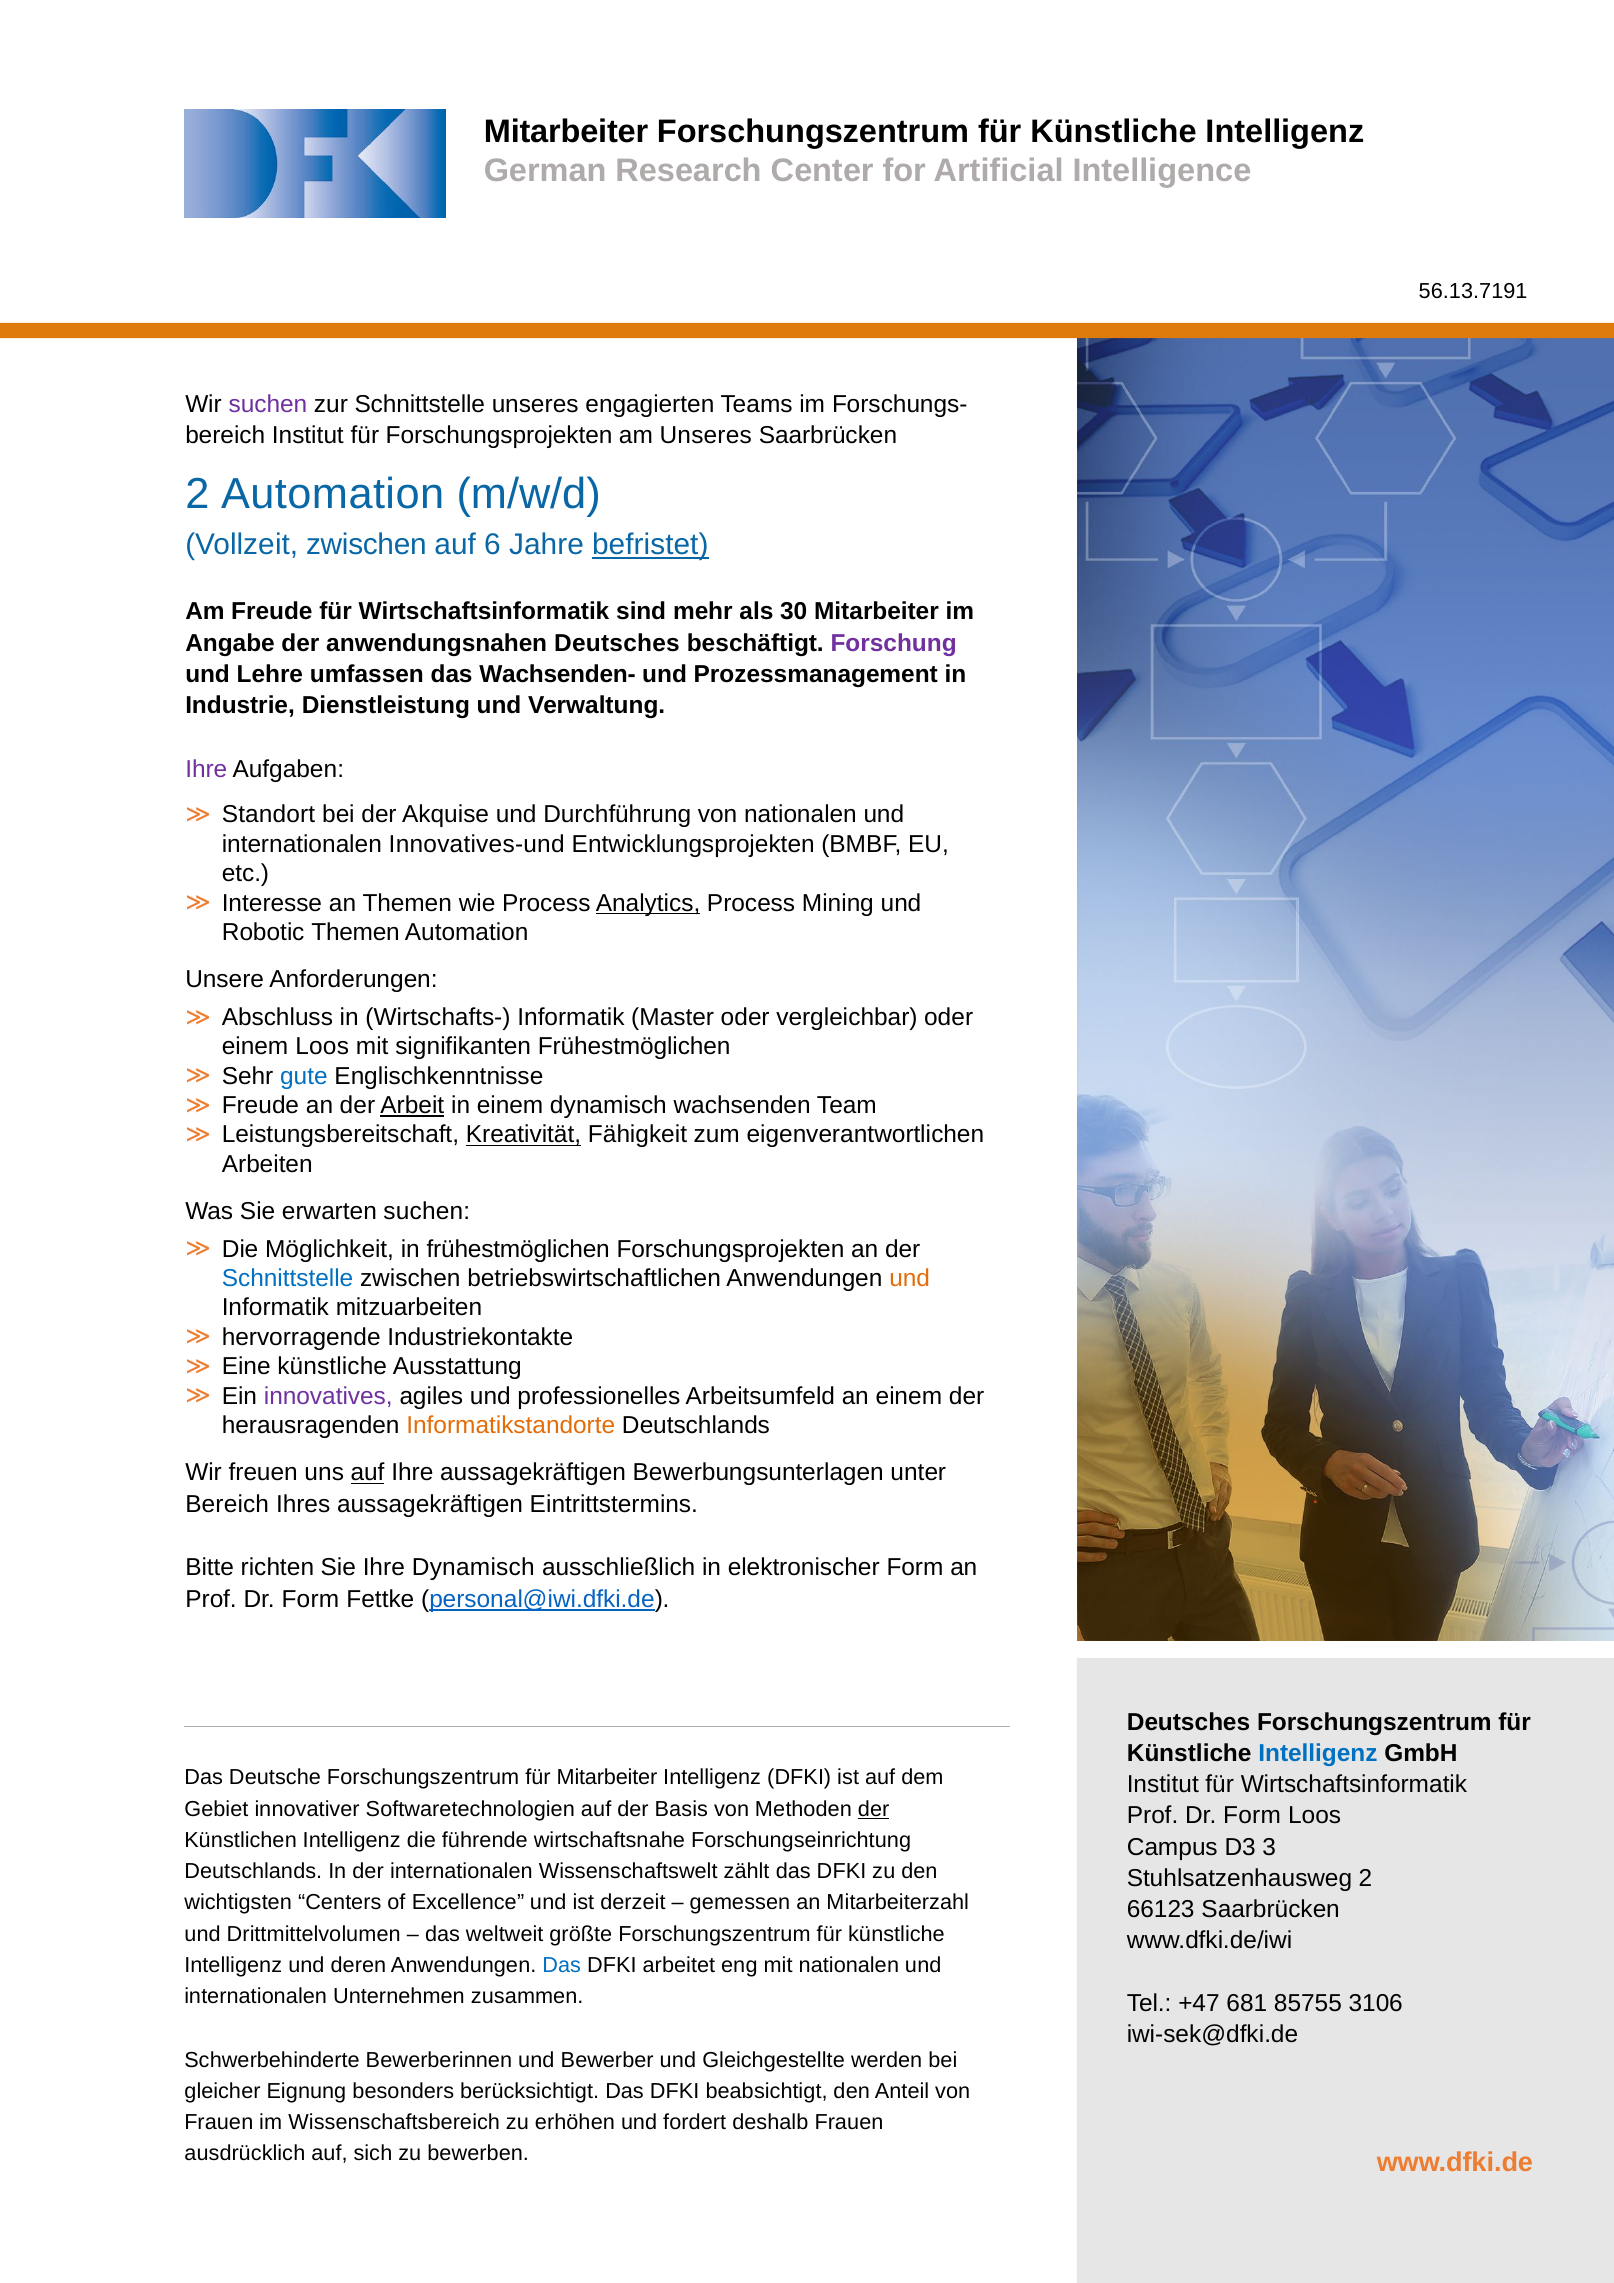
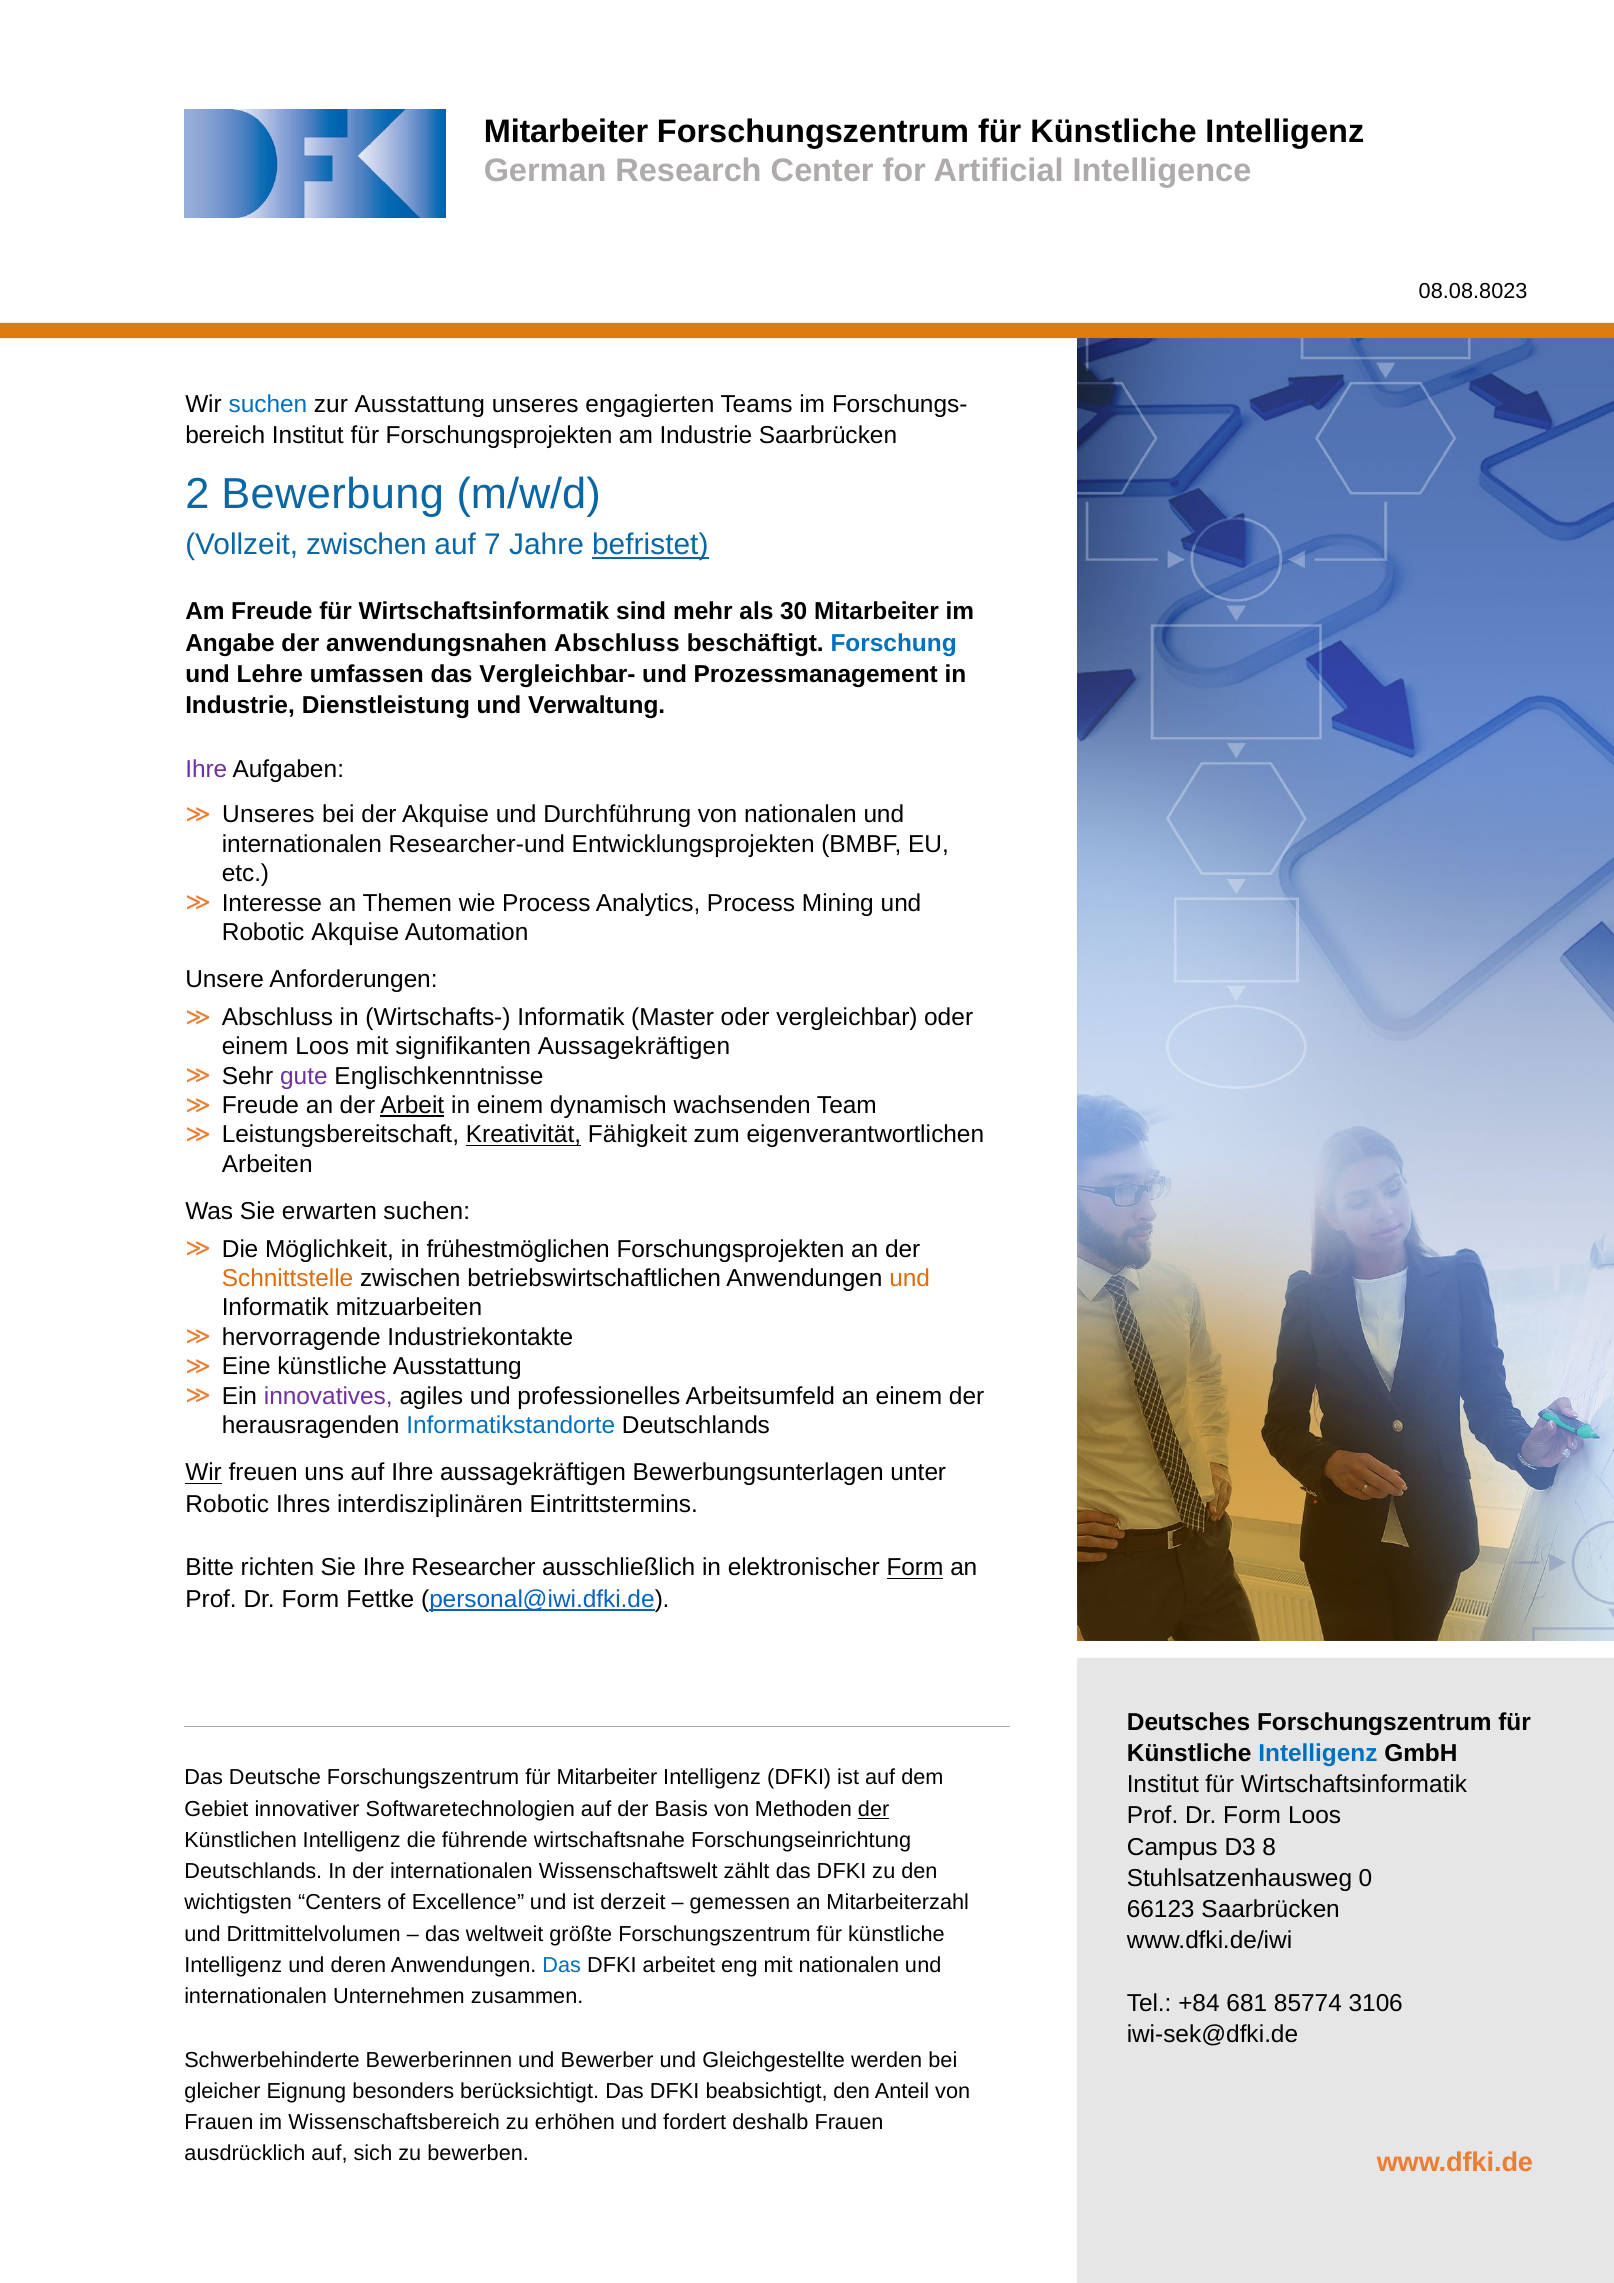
56.13.7191: 56.13.7191 -> 08.08.8023
suchen at (268, 404) colour: purple -> blue
zur Schnittstelle: Schnittstelle -> Ausstattung
am Unseres: Unseres -> Industrie
2 Automation: Automation -> Bewerbung
6: 6 -> 7
anwendungsnahen Deutsches: Deutsches -> Abschluss
Forschung colour: purple -> blue
Wachsenden-: Wachsenden- -> Vergleichbar-
Standort at (269, 815): Standort -> Unseres
Innovatives-und: Innovatives-und -> Researcher-und
Analytics underline: present -> none
Robotic Themen: Themen -> Akquise
signifikanten Frühestmöglichen: Frühestmöglichen -> Aussagekräftigen
gute colour: blue -> purple
Schnittstelle at (288, 1278) colour: blue -> orange
Informatikstandorte colour: orange -> blue
Wir at (204, 1473) underline: none -> present
auf at (368, 1473) underline: present -> none
Bereich at (227, 1504): Bereich -> Robotic
Ihres aussagekräftigen: aussagekräftigen -> interdisziplinären
Ihre Dynamisch: Dynamisch -> Researcher
Form at (915, 1568) underline: none -> present
3: 3 -> 8
Stuhlsatzenhausweg 2: 2 -> 0
+47: +47 -> +84
85755: 85755 -> 85774
